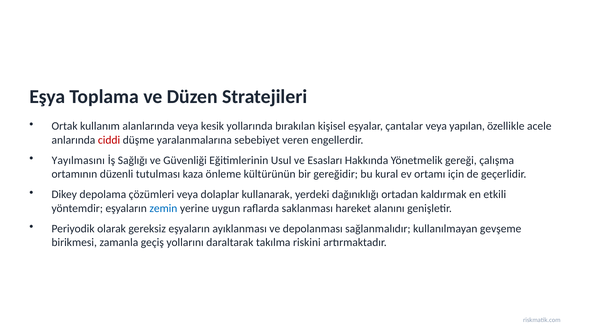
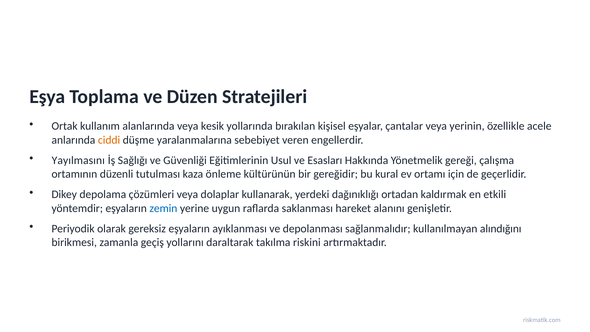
yapılan: yapılan -> yerinin
ciddi colour: red -> orange
gevşeme: gevşeme -> alındığını
